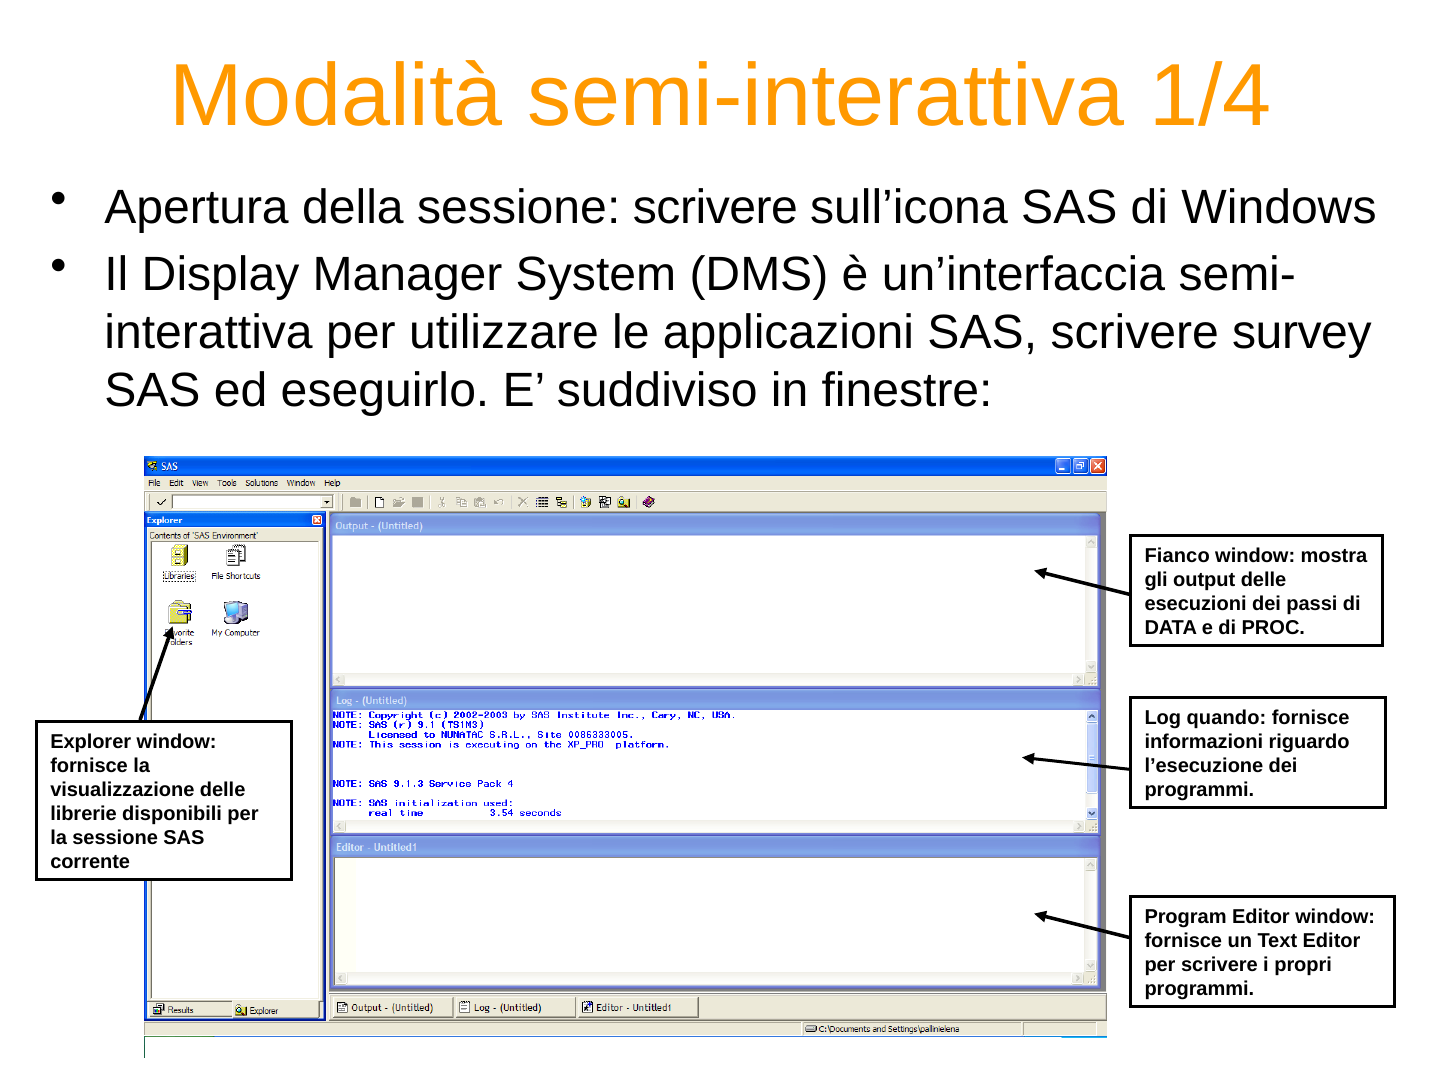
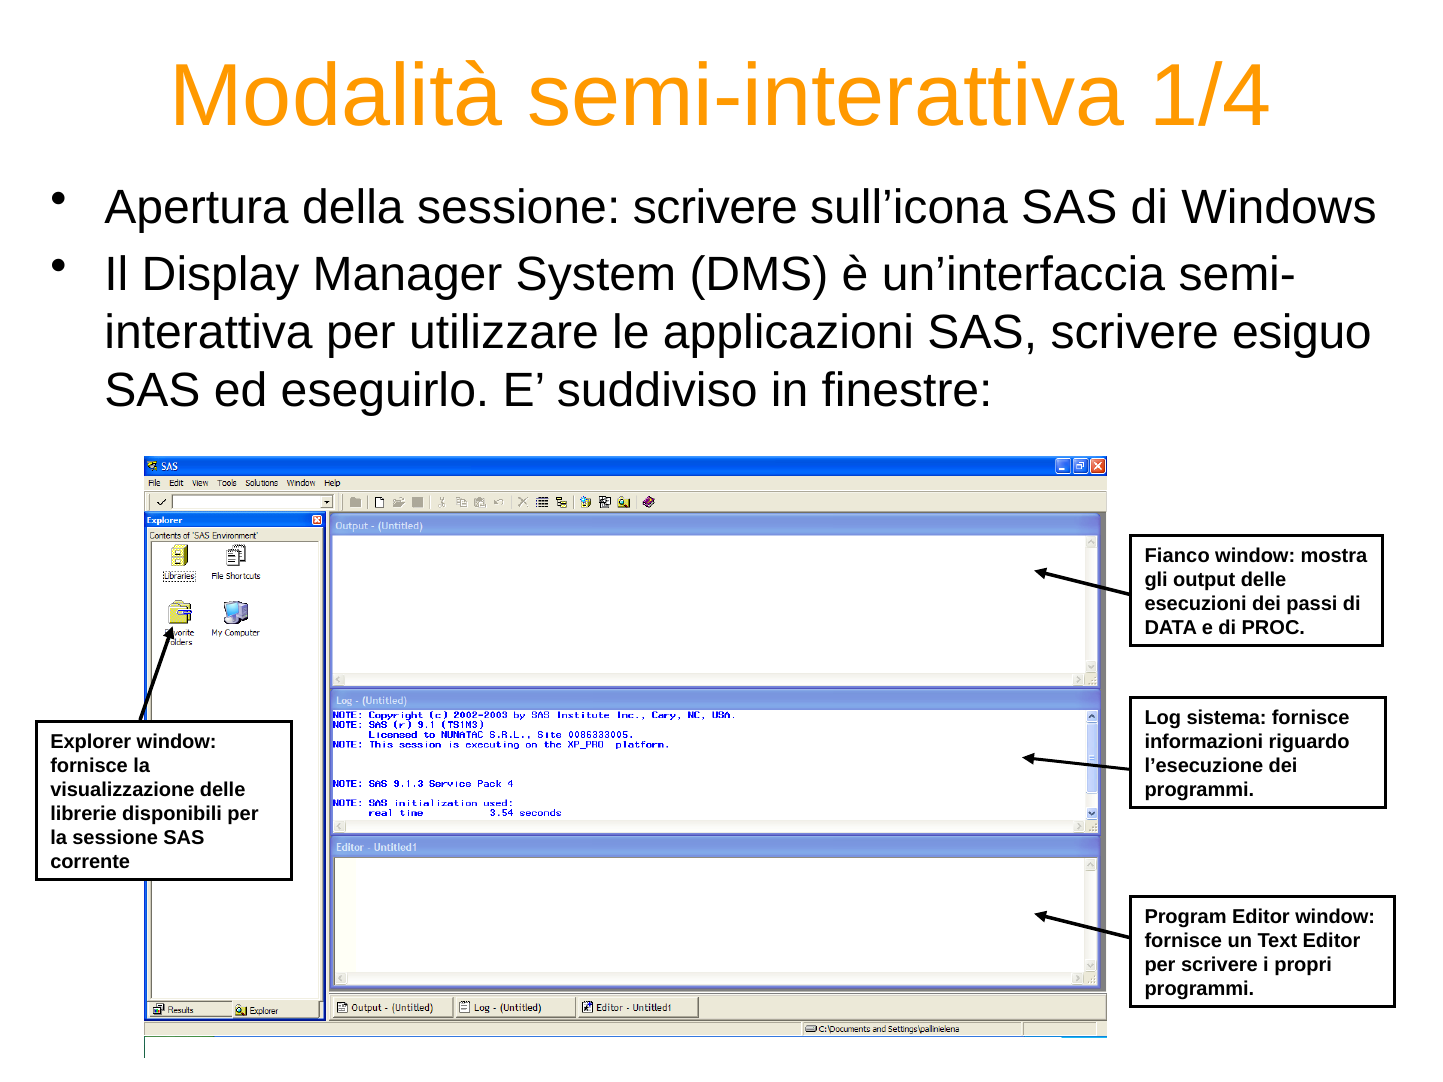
survey: survey -> esiguo
quando: quando -> sistema
